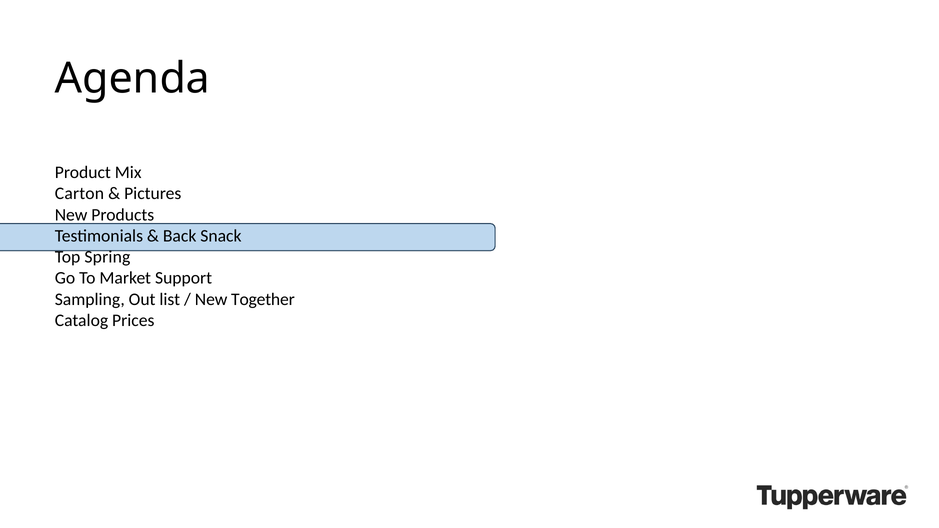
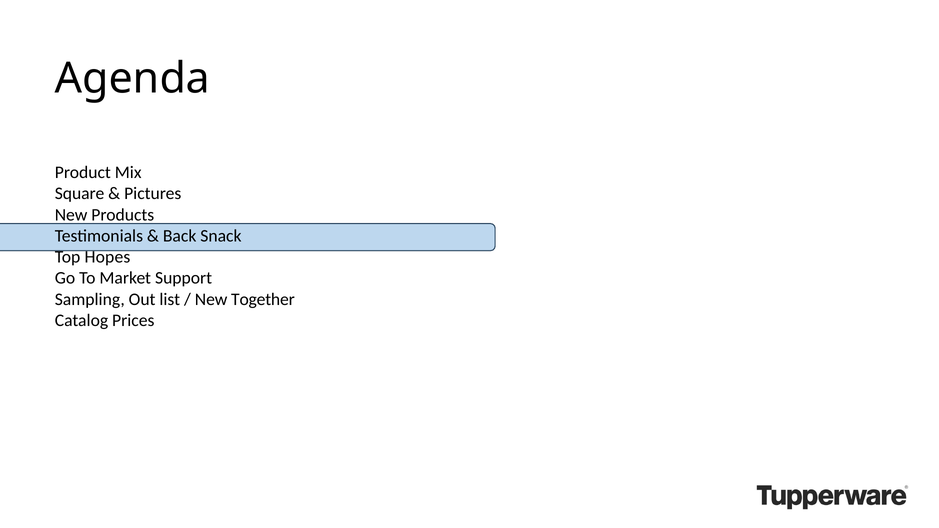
Carton: Carton -> Square
Spring: Spring -> Hopes
